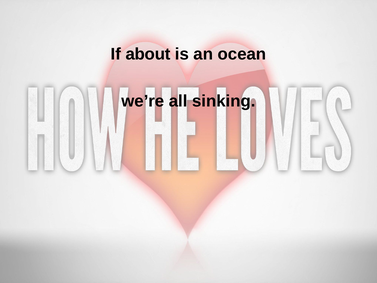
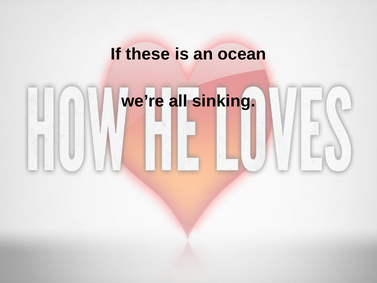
about: about -> these
